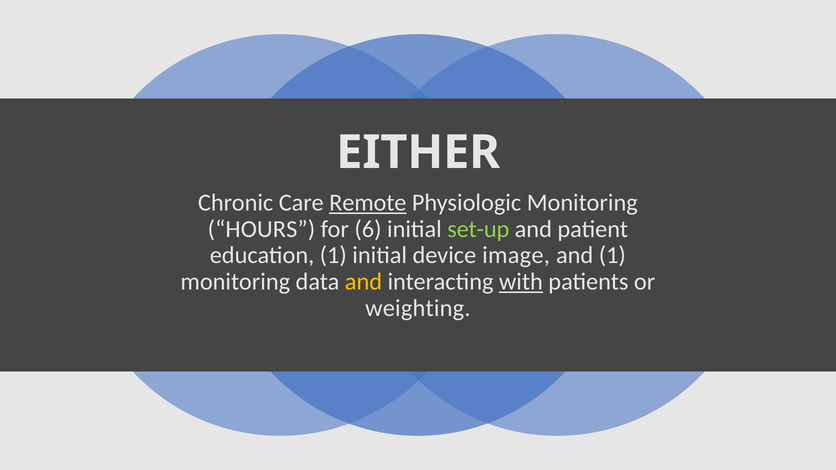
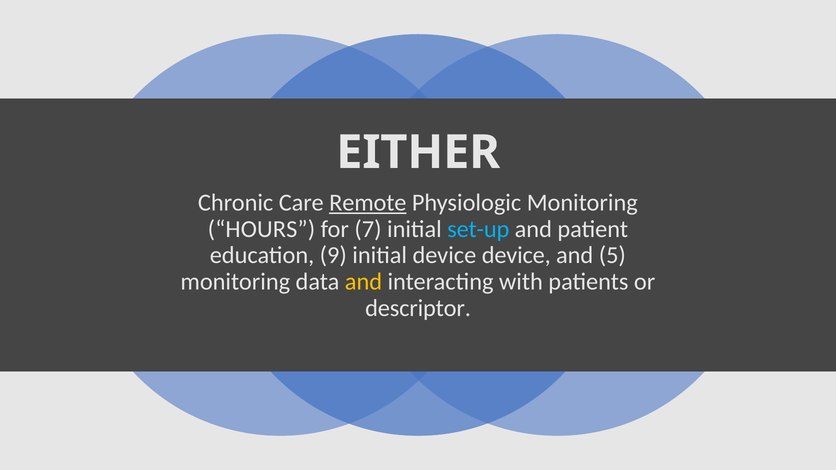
6: 6 -> 7
set-up colour: light green -> light blue
education 1: 1 -> 9
device image: image -> device
and 1: 1 -> 5
with underline: present -> none
weighting: weighting -> descriptor
